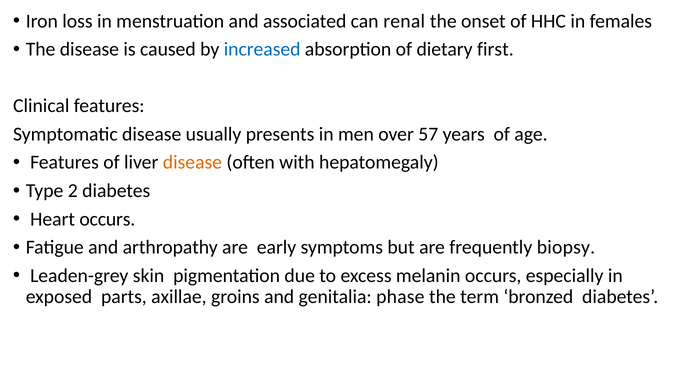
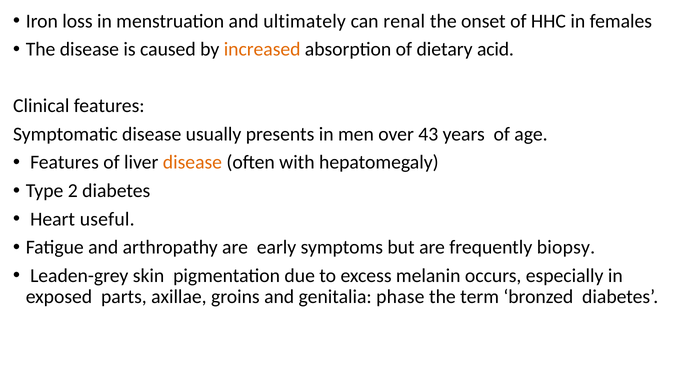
associated: associated -> ultimately
increased colour: blue -> orange
first: first -> acid
57: 57 -> 43
Heart occurs: occurs -> useful
